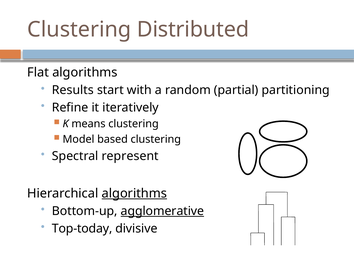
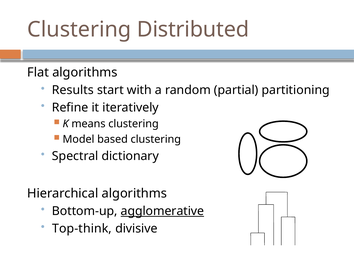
represent: represent -> dictionary
algorithms at (134, 193) underline: present -> none
Top-today: Top-today -> Top-think
